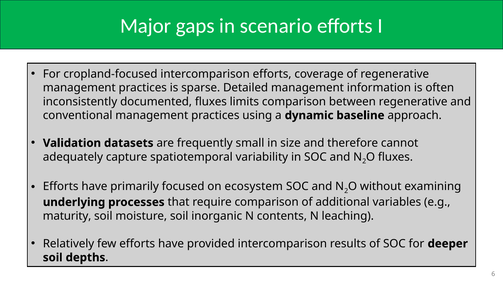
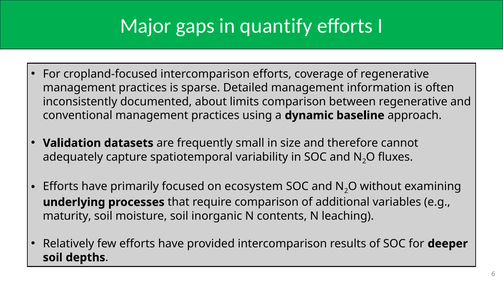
scenario: scenario -> quantify
documented fluxes: fluxes -> about
